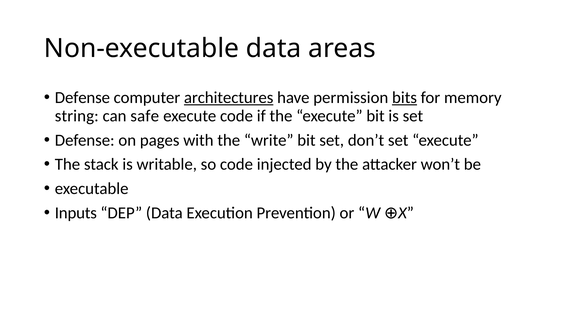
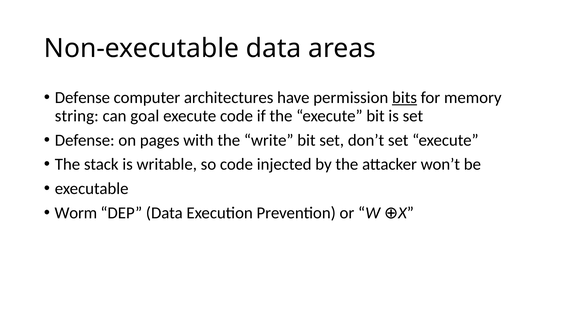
architectures underline: present -> none
safe: safe -> goal
Inputs: Inputs -> Worm
